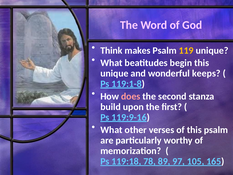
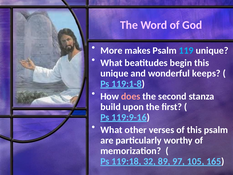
Think: Think -> More
119 colour: yellow -> light blue
78: 78 -> 32
